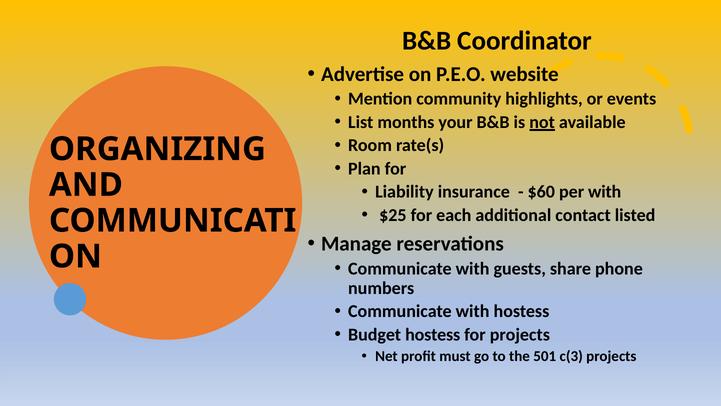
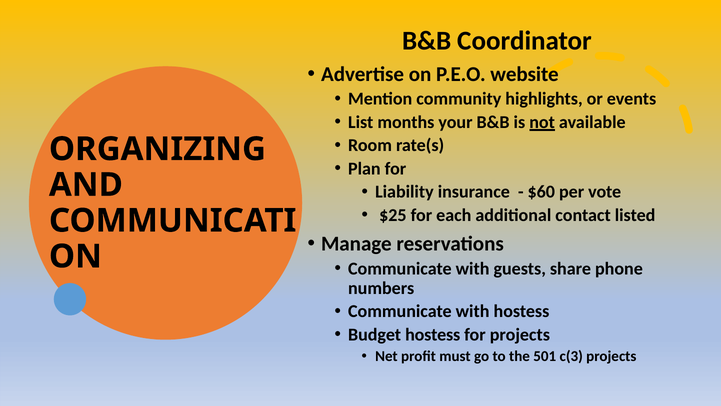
per with: with -> vote
